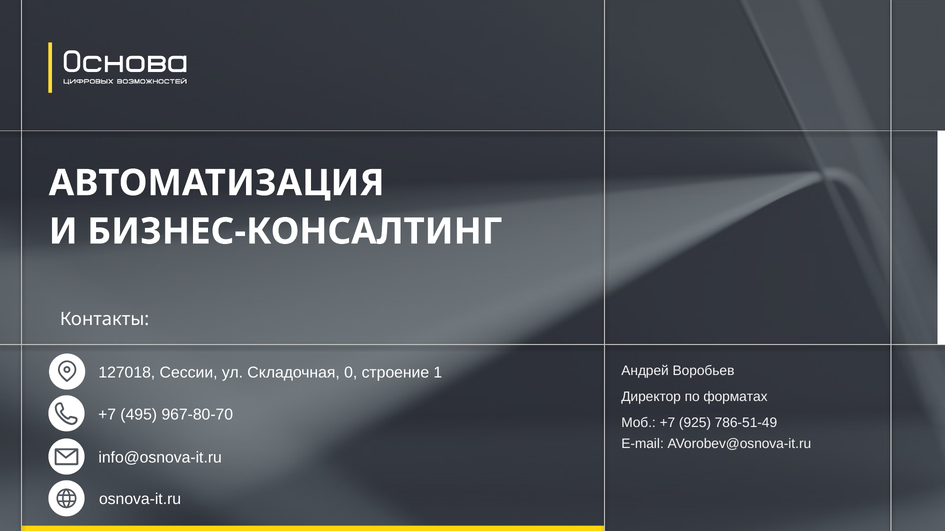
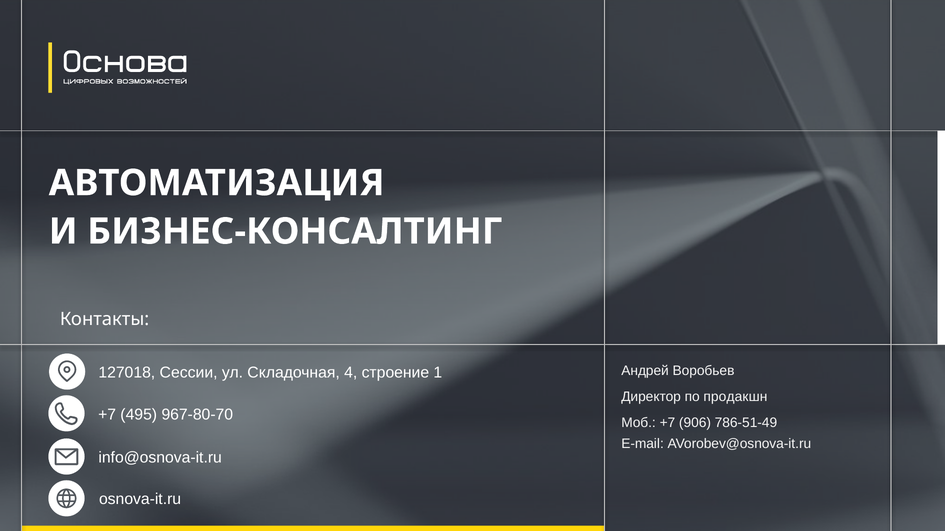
0: 0 -> 4
форматах: форматах -> продакшн
925: 925 -> 906
